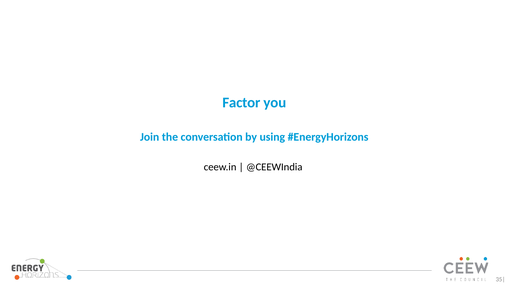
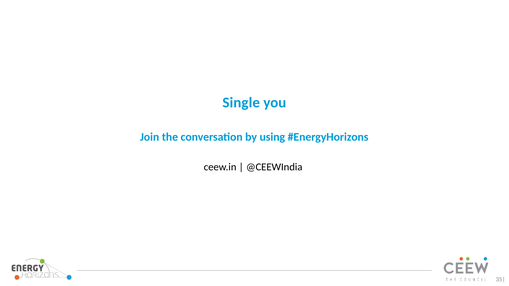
Factor: Factor -> Single
